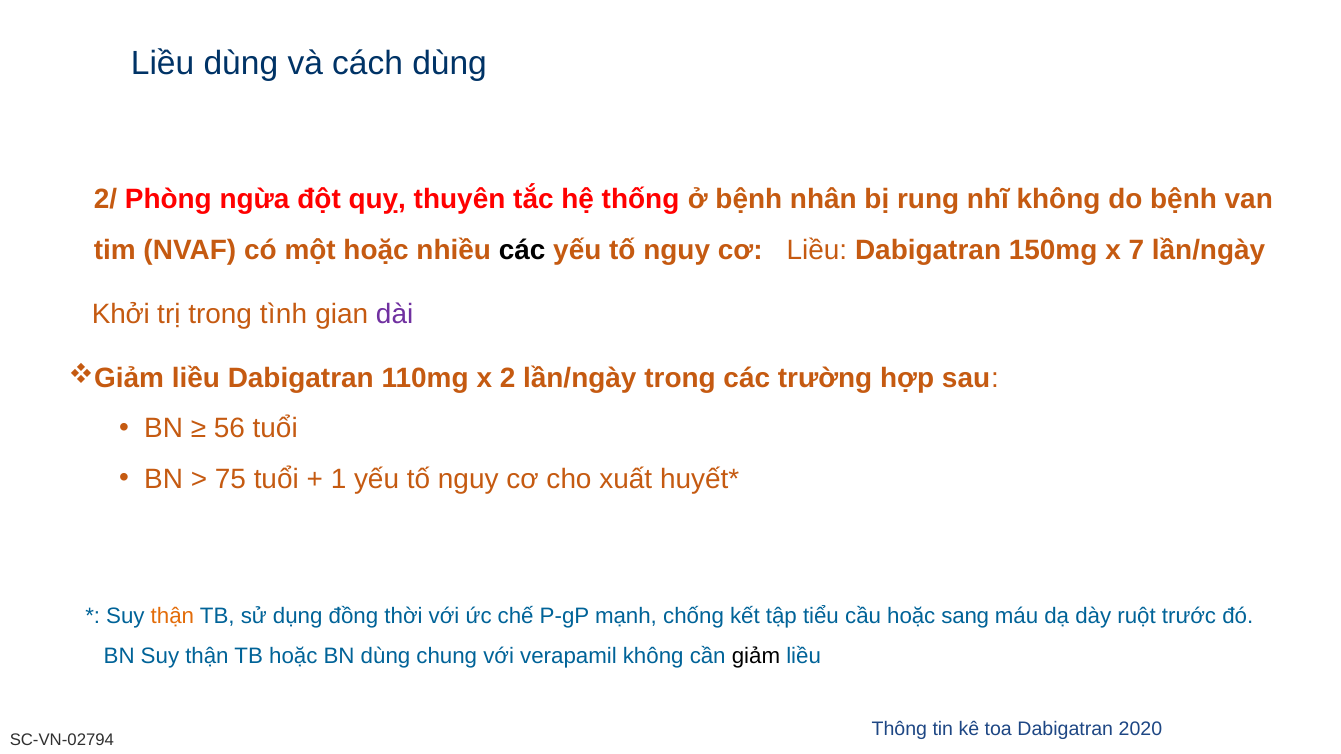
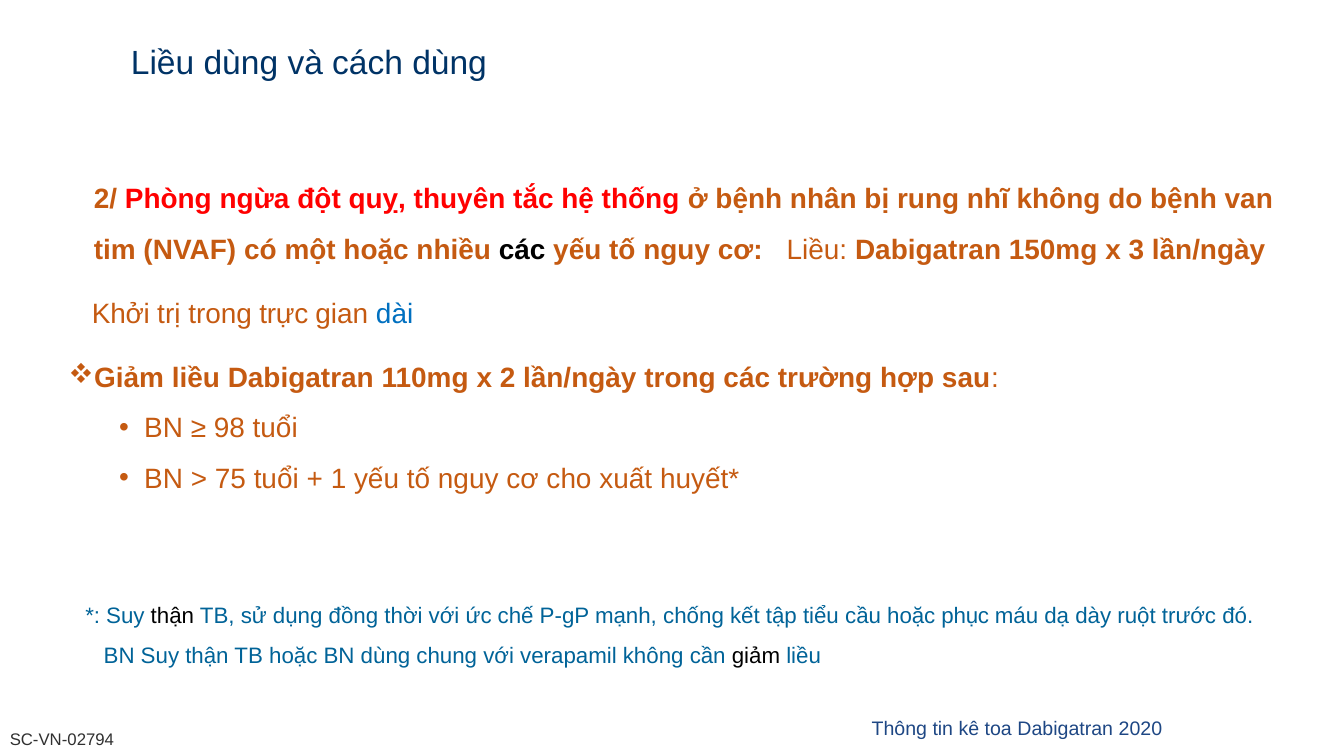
7: 7 -> 3
tình: tình -> trực
dài colour: purple -> blue
56: 56 -> 98
thận at (172, 616) colour: orange -> black
sang: sang -> phục
